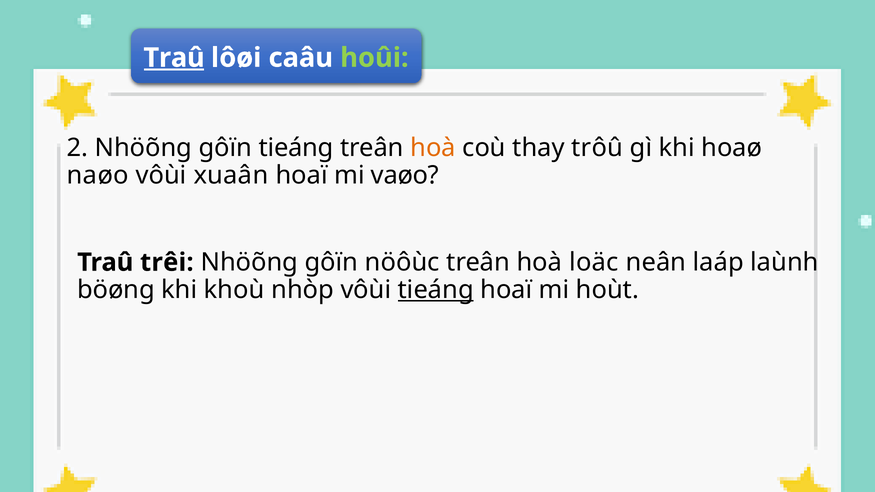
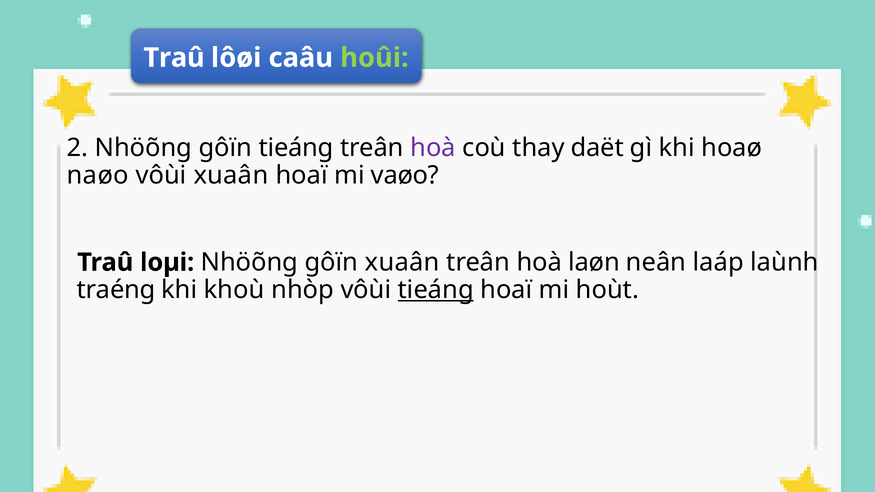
Traû at (174, 58) underline: present -> none
hoà at (433, 148) colour: orange -> purple
trôû: trôû -> daët
trêi: trêi -> loµi
gôïn nöôùc: nöôùc -> xuaân
loäc: loäc -> laøn
böøng: böøng -> traéng
